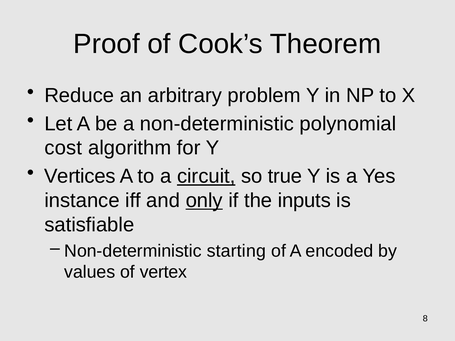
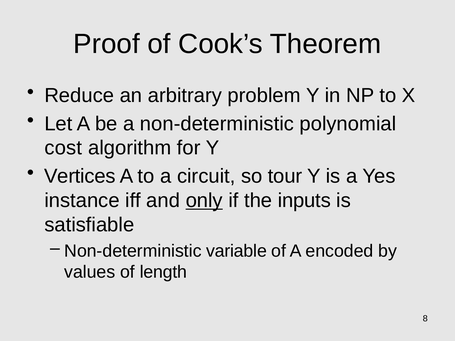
circuit underline: present -> none
true: true -> tour
starting: starting -> variable
vertex: vertex -> length
